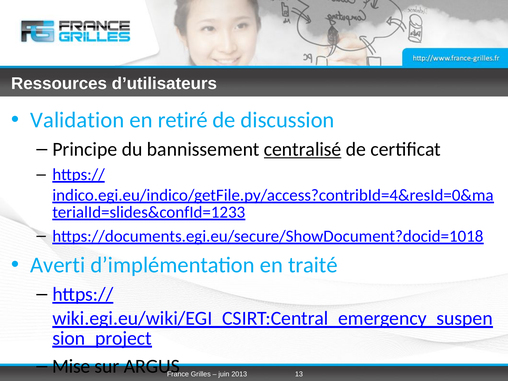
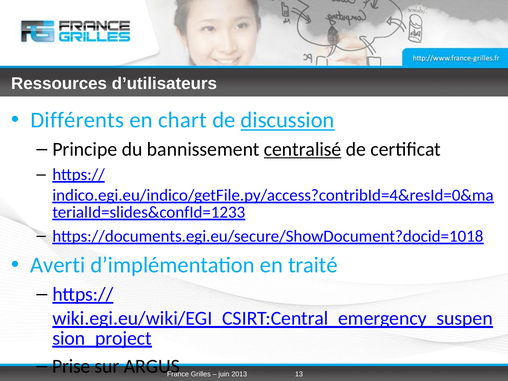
Validation: Validation -> Différents
retiré: retiré -> chart
discussion underline: none -> present
Mise: Mise -> Prise
